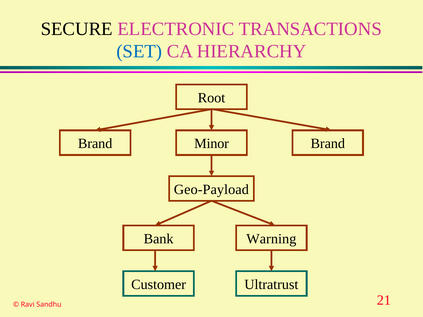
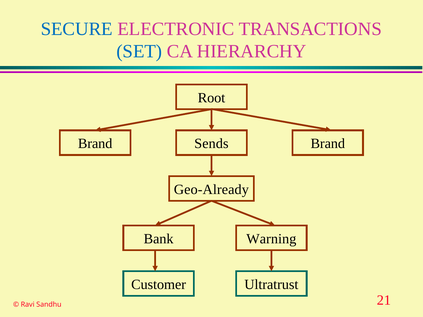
SECURE colour: black -> blue
Minor: Minor -> Sends
Geo-Payload: Geo-Payload -> Geo-Already
